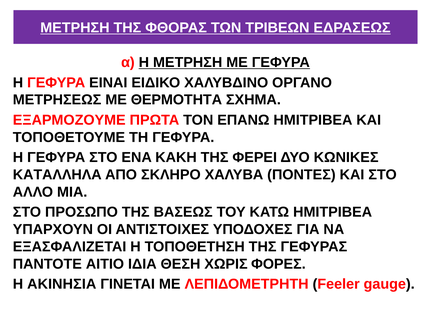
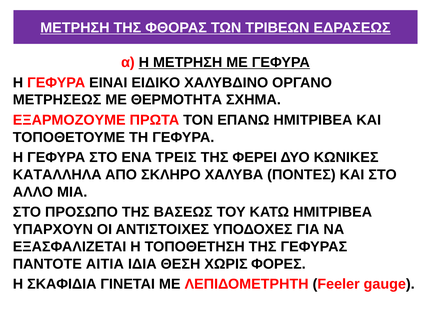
ΚΑΚΗ: ΚΑΚΗ -> ΤΡΕΙΣ
ΑΙΤΙΟ: ΑΙΤΙΟ -> ΑΙΤΙΑ
ΑΚΙΝΗΣΙΑ: ΑΚΙΝΗΣΙΑ -> ΣΚΑΦΙΔΙΑ
